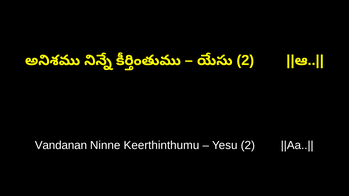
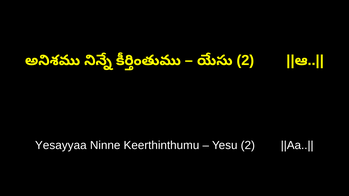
Vandanan: Vandanan -> Yesayyaa
